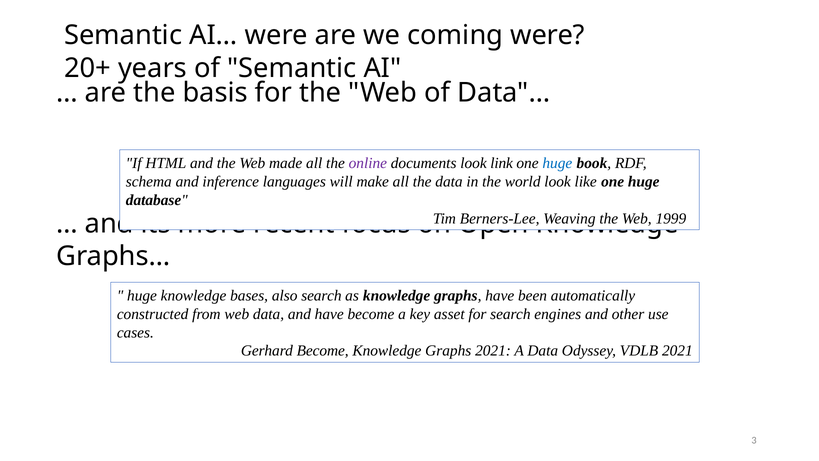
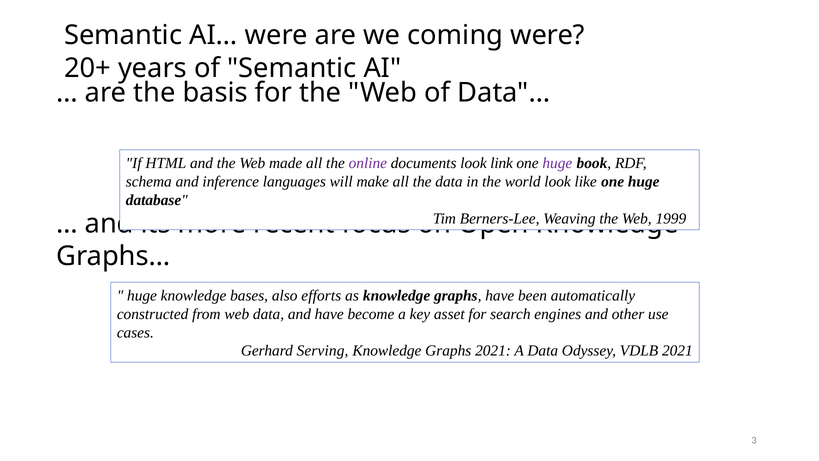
huge at (557, 163) colour: blue -> purple
also search: search -> efforts
Gerhard Become: Become -> Serving
